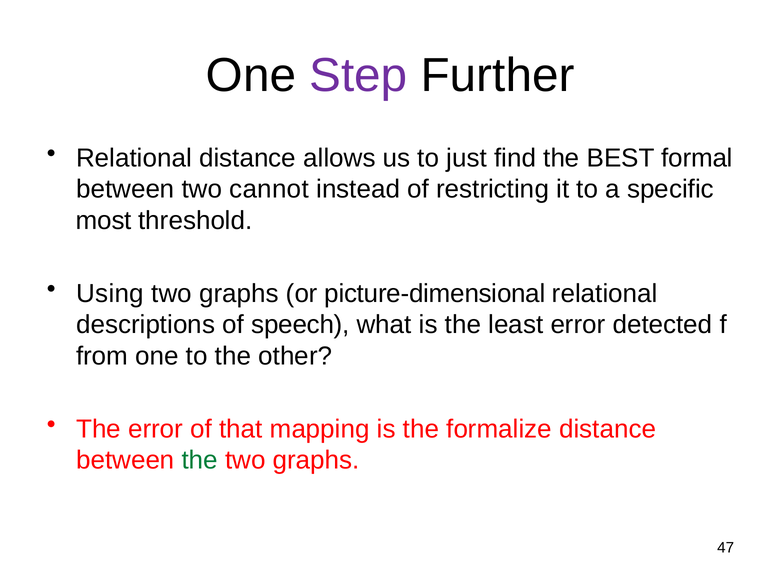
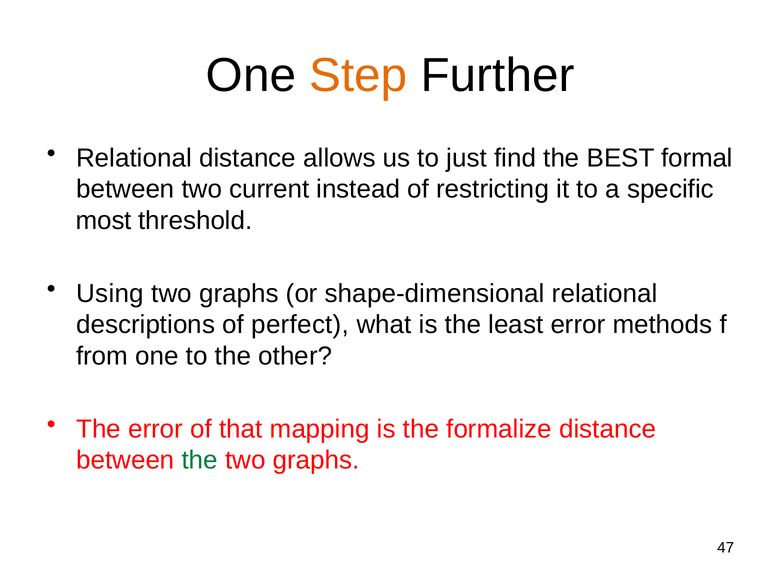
Step colour: purple -> orange
cannot: cannot -> current
picture-dimensional: picture-dimensional -> shape-dimensional
speech: speech -> perfect
detected: detected -> methods
